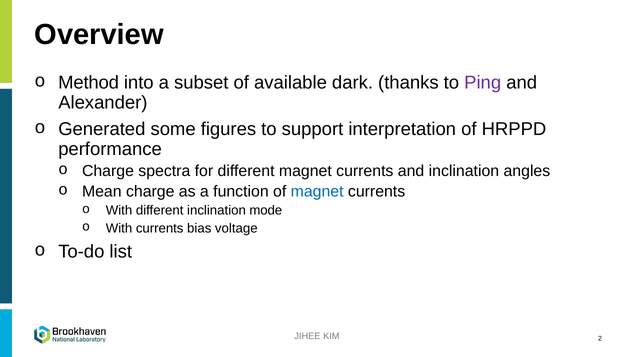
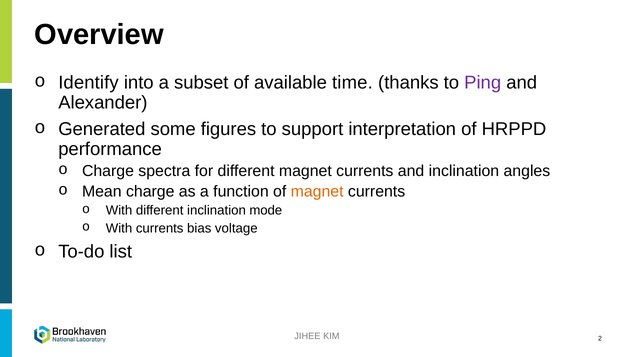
Method: Method -> Identify
dark: dark -> time
magnet at (317, 191) colour: blue -> orange
